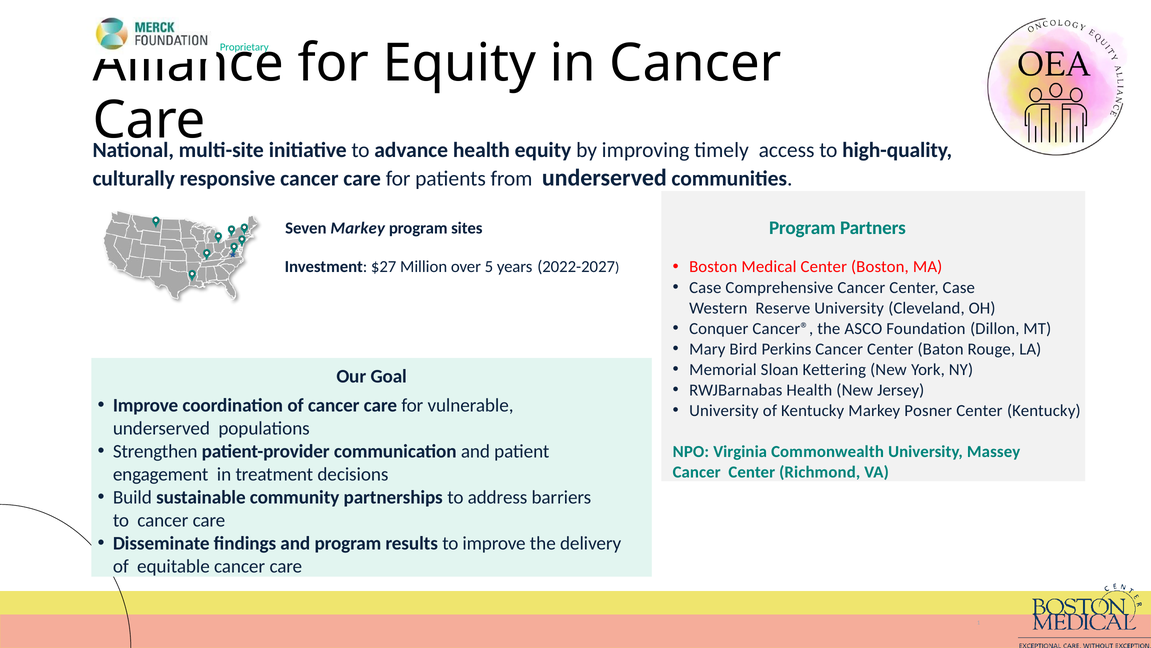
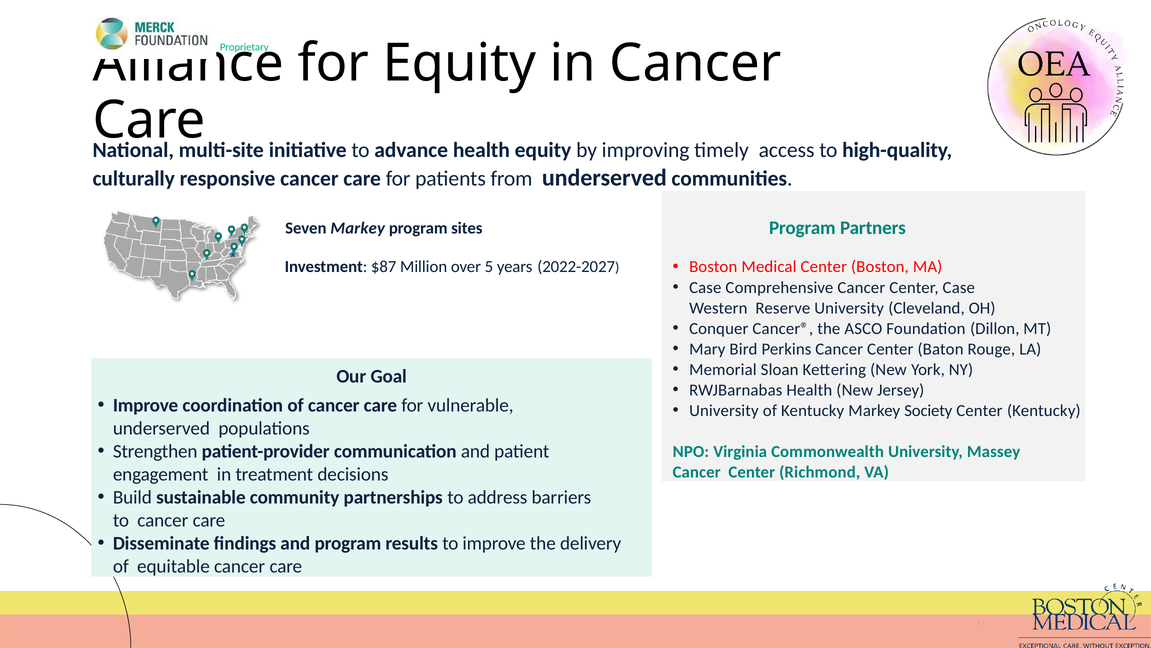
$27: $27 -> $87
Posner: Posner -> Society
